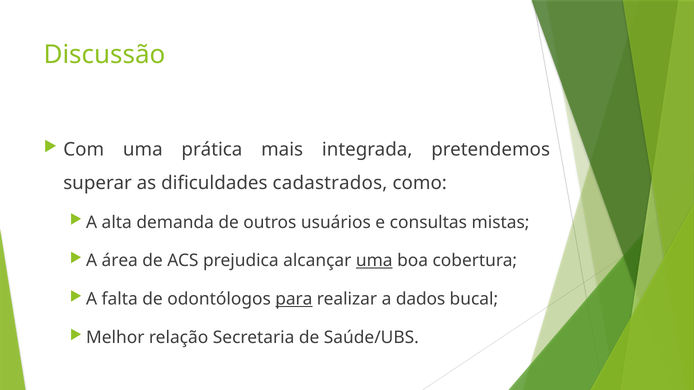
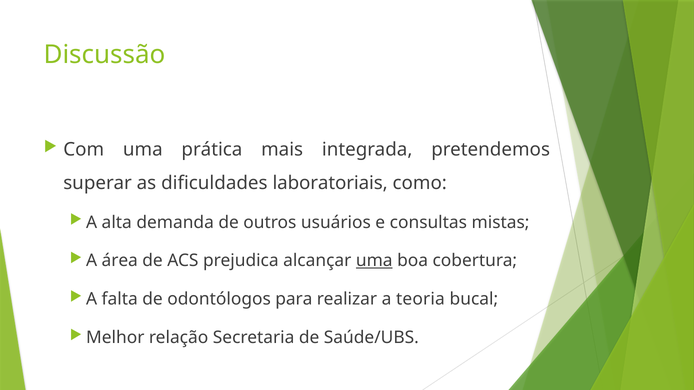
cadastrados: cadastrados -> laboratoriais
para underline: present -> none
dados: dados -> teoria
